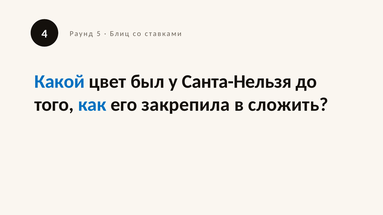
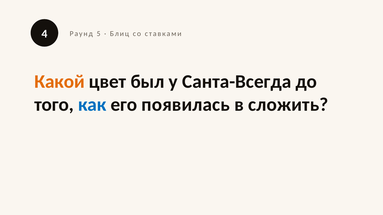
Какой colour: blue -> orange
Санта-Нельзя: Санта-Нельзя -> Санта-Всегда
закрепила: закрепила -> появилась
